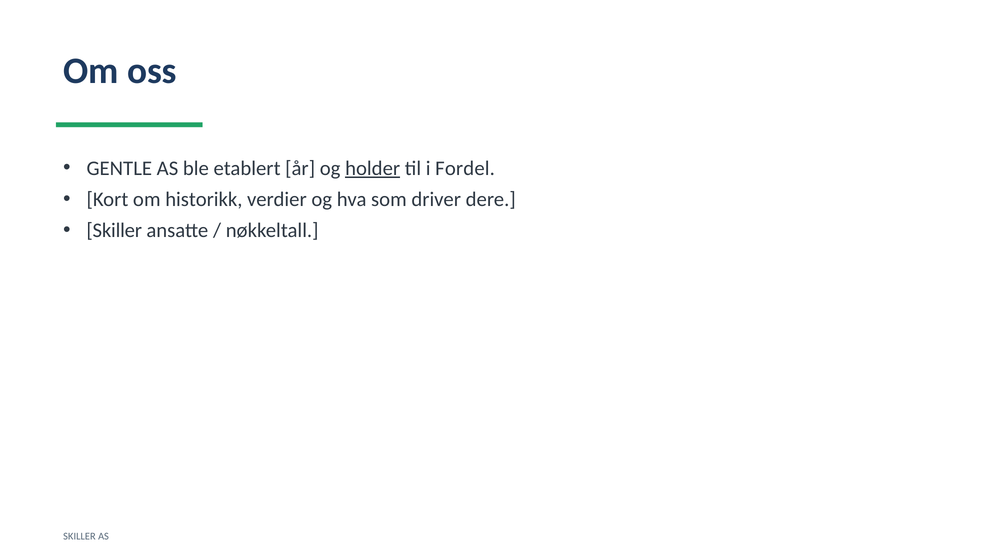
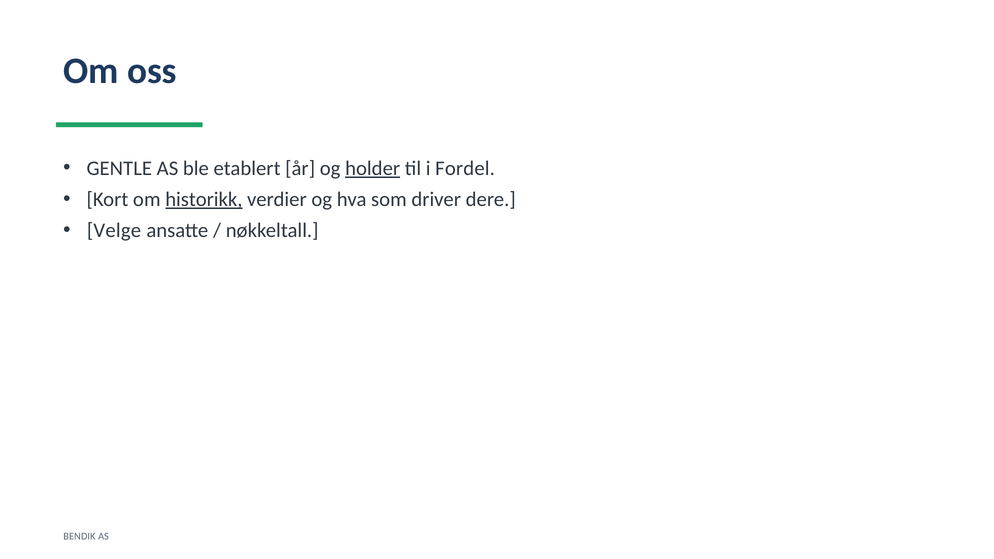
historikk underline: none -> present
Skiller at (114, 231): Skiller -> Velge
SKILLER at (79, 536): SKILLER -> BENDIK
